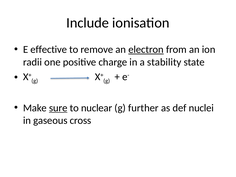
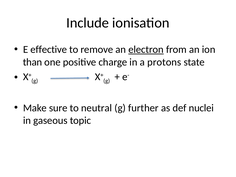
radii: radii -> than
stability: stability -> protons
sure underline: present -> none
nuclear: nuclear -> neutral
cross: cross -> topic
